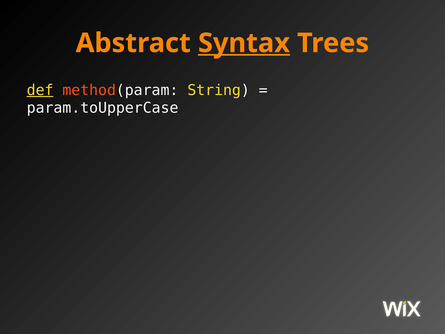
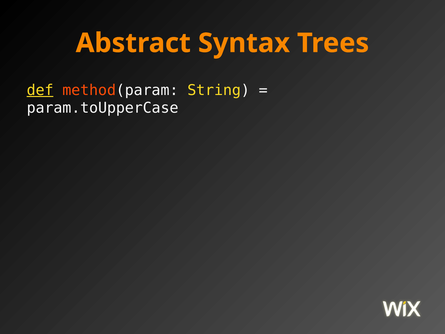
Syntax underline: present -> none
